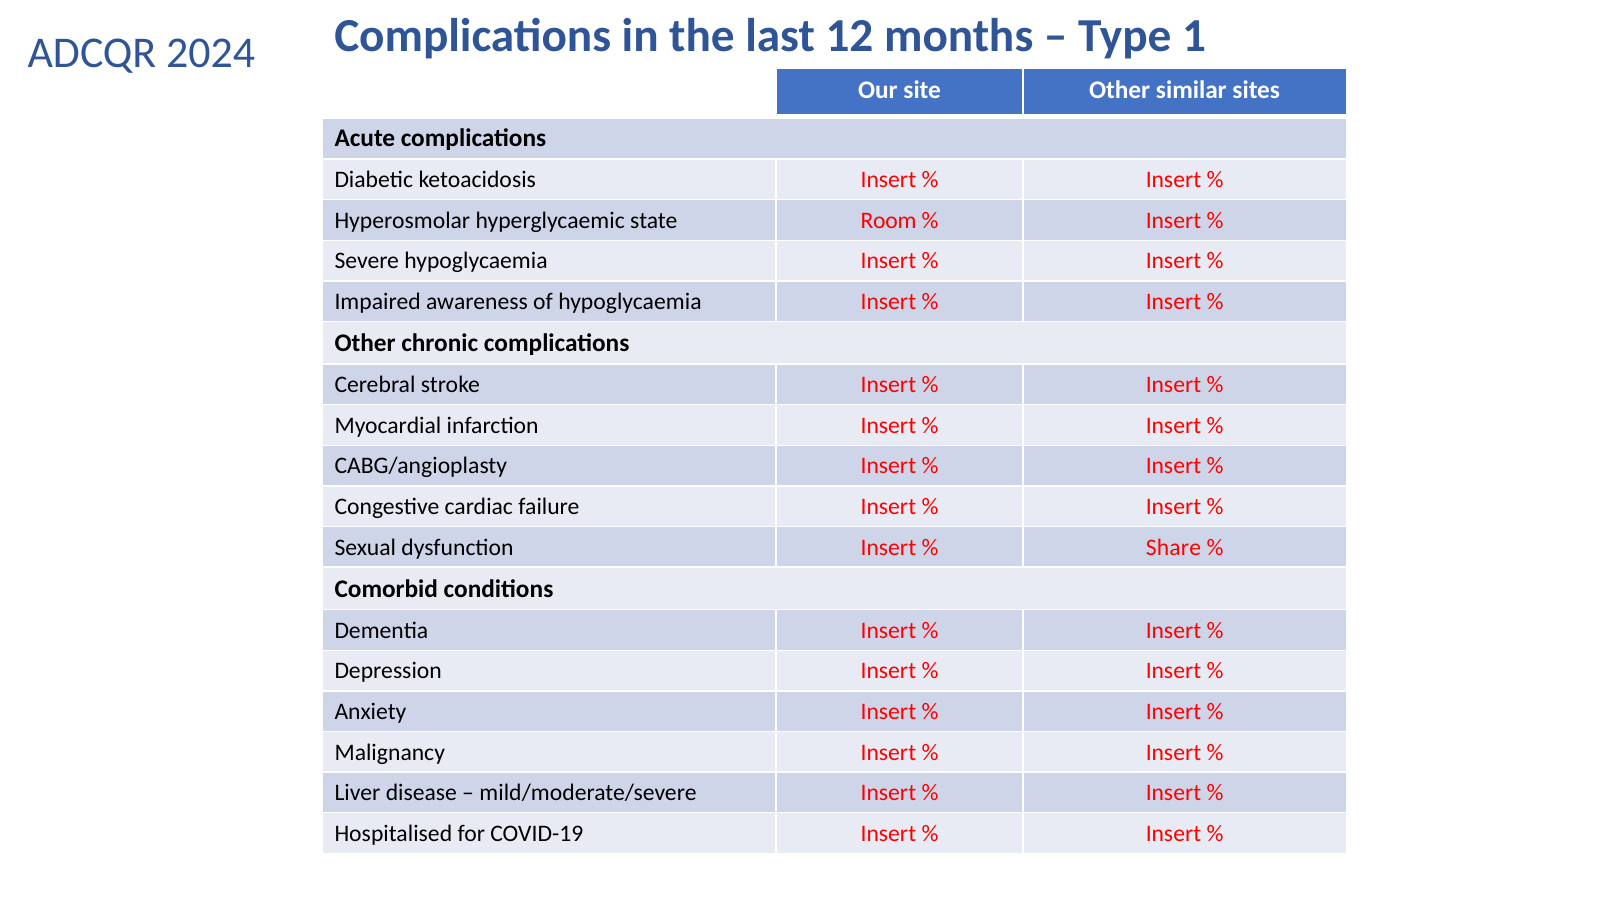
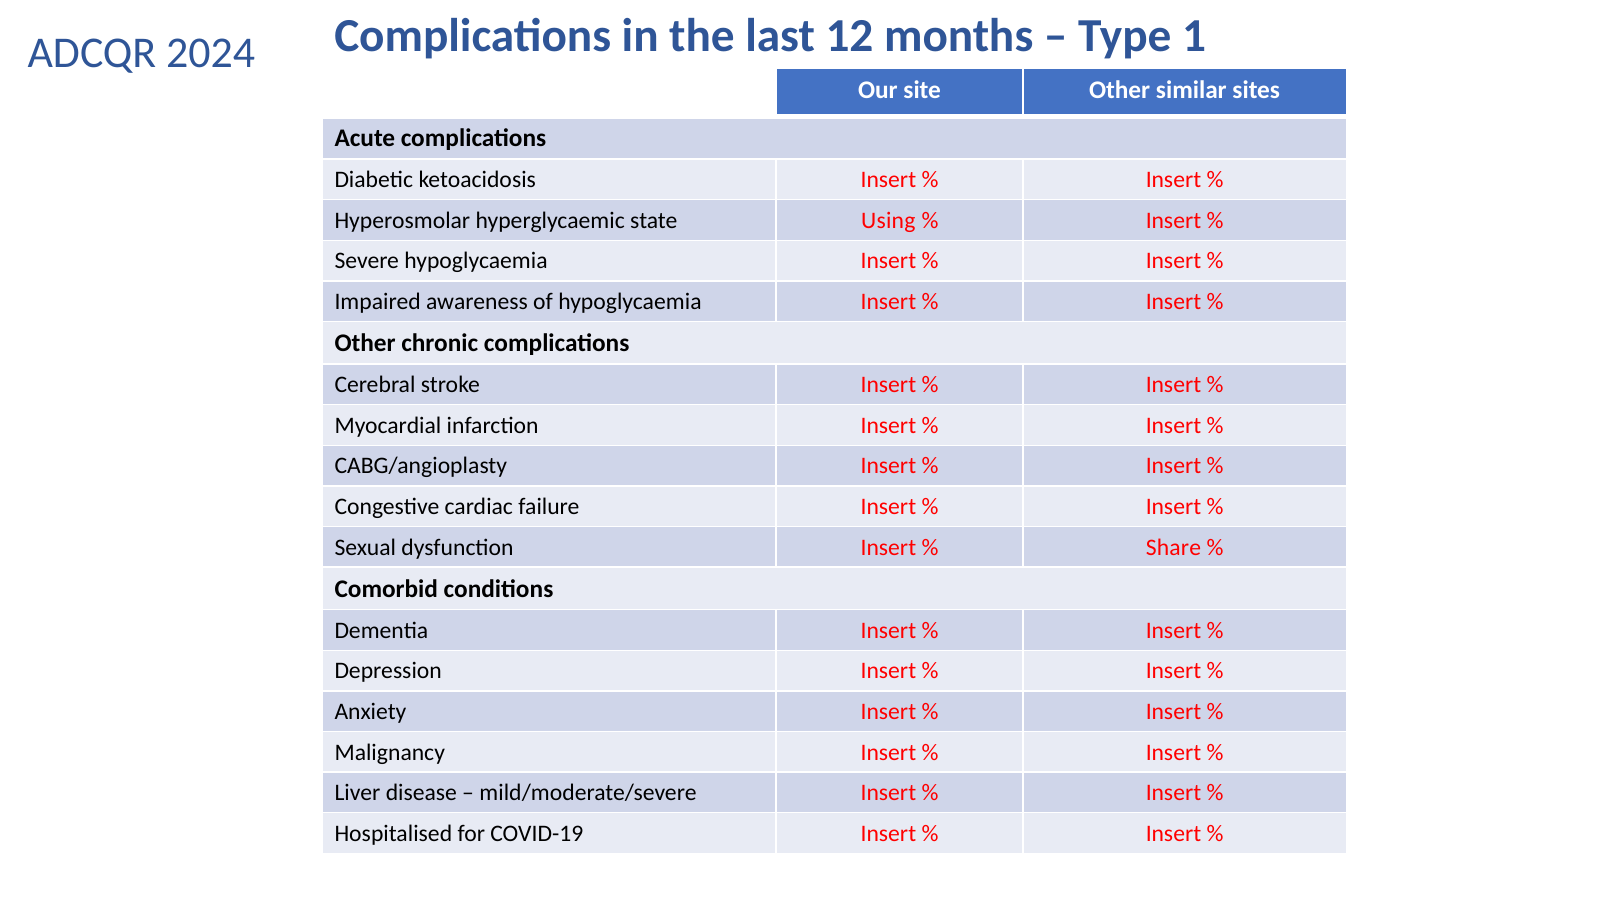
Room: Room -> Using
